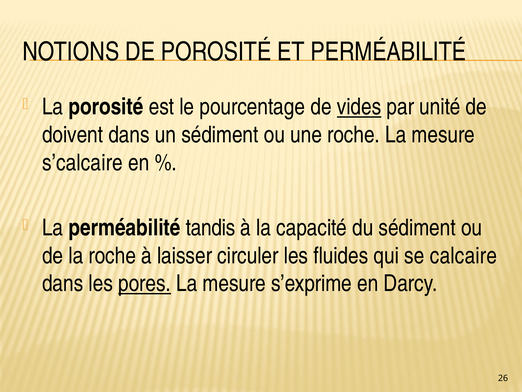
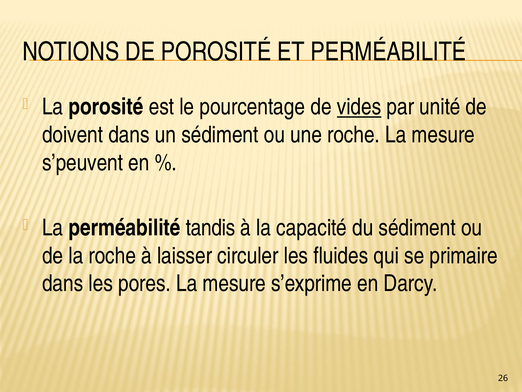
s’calcaire: s’calcaire -> s’peuvent
calcaire: calcaire -> primaire
pores underline: present -> none
